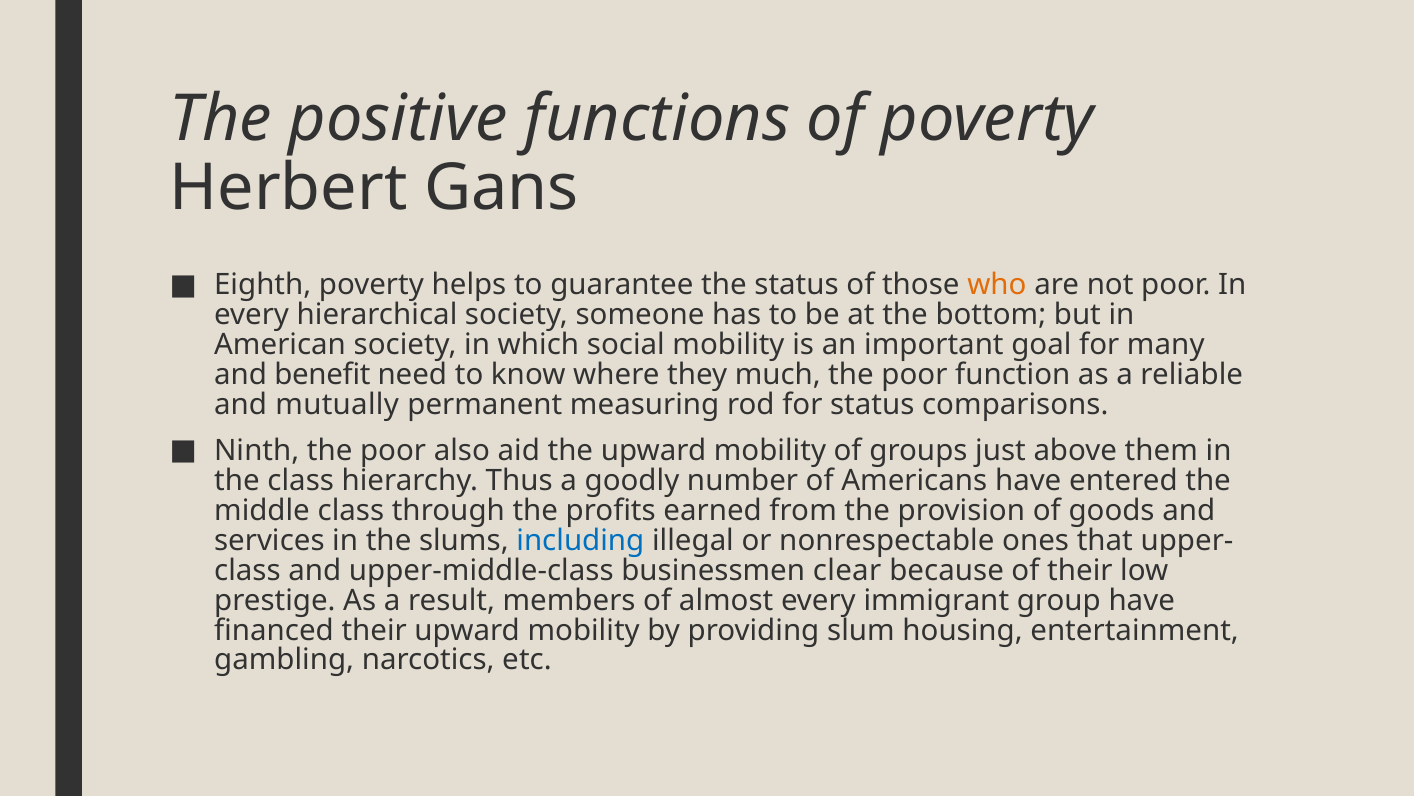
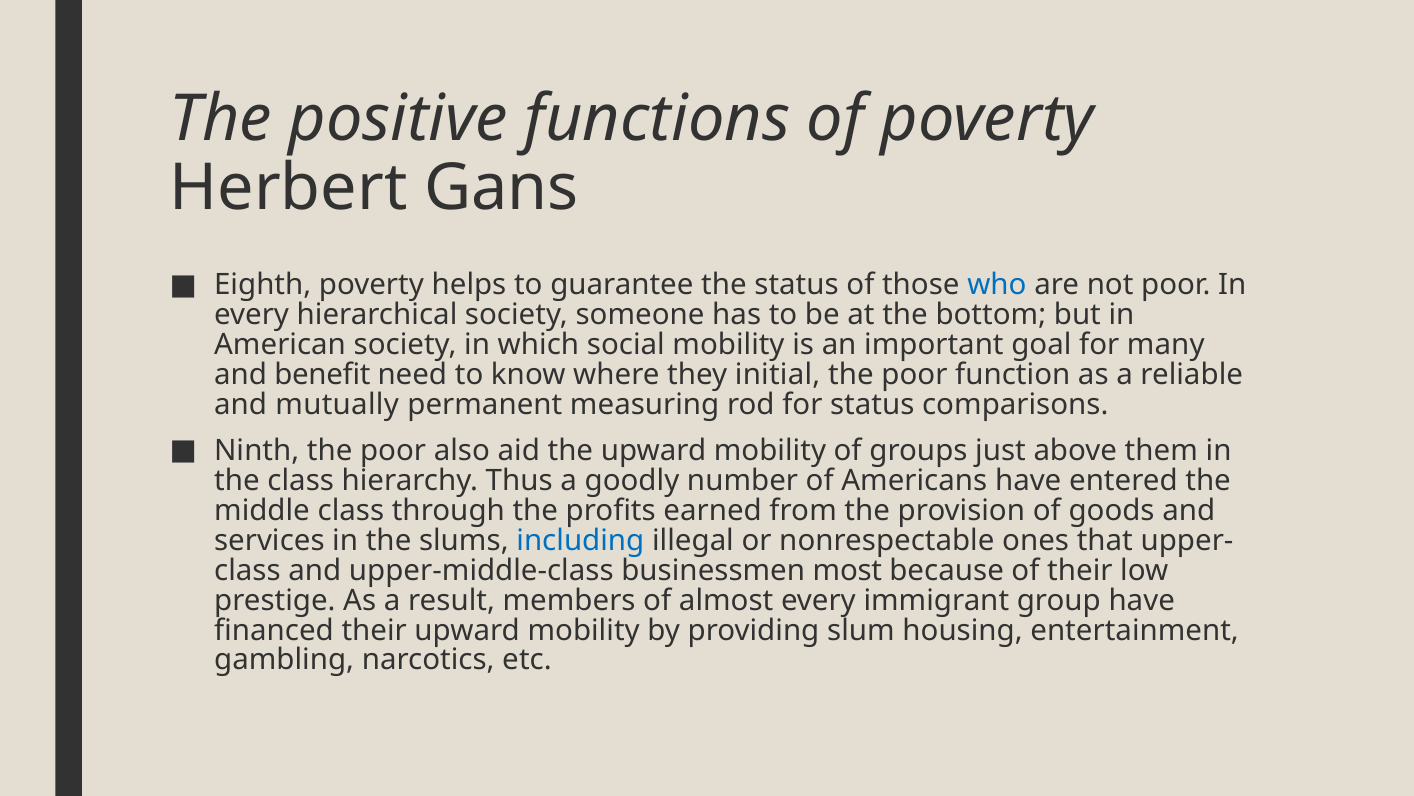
who colour: orange -> blue
much: much -> initial
clear: clear -> most
